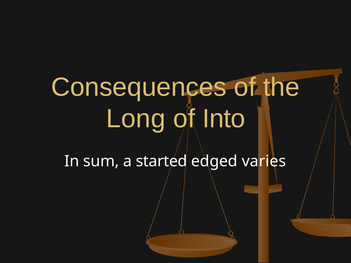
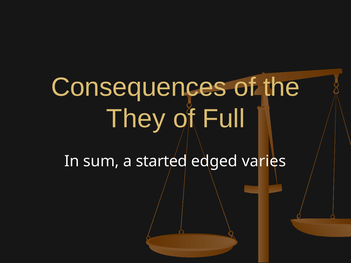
Long: Long -> They
Into: Into -> Full
